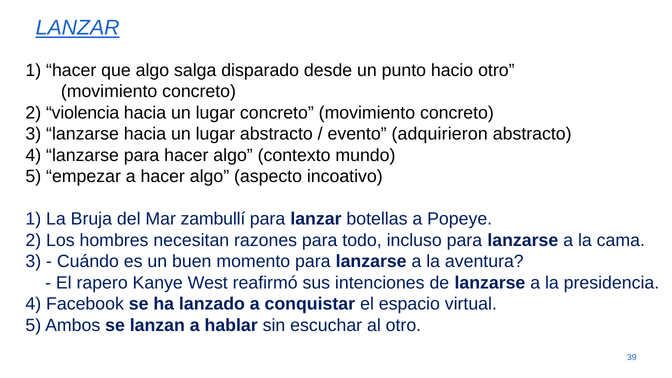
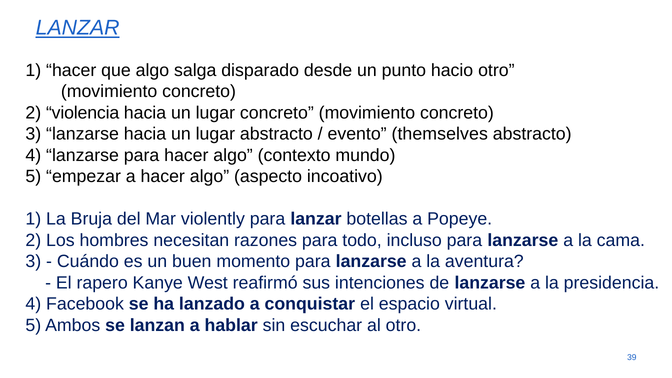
adquirieron: adquirieron -> themselves
zambullí: zambullí -> violently
